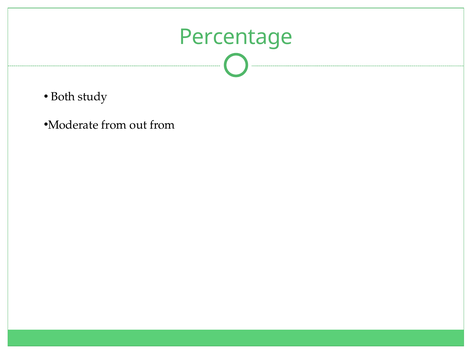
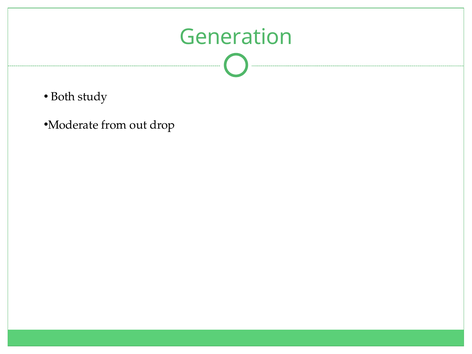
Percentage: Percentage -> Generation
out from: from -> drop
